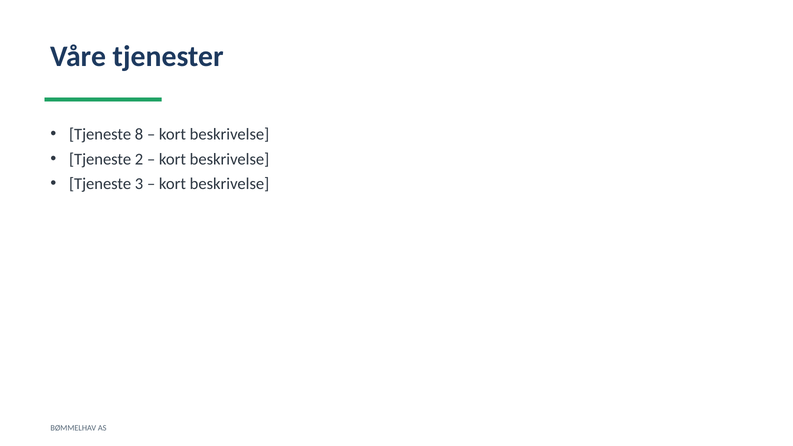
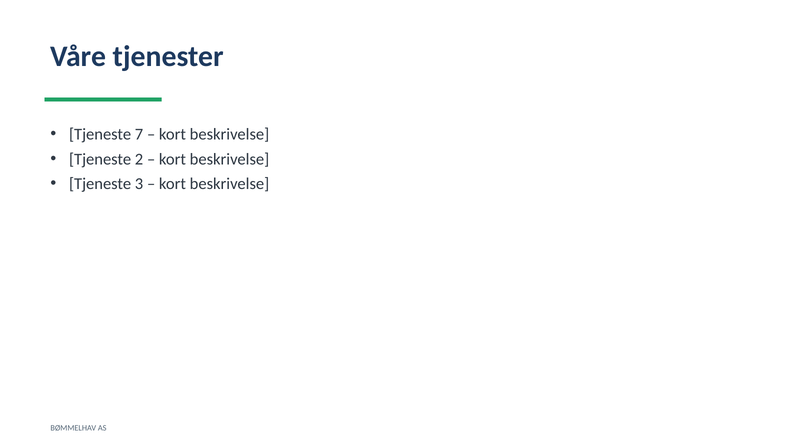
8: 8 -> 7
